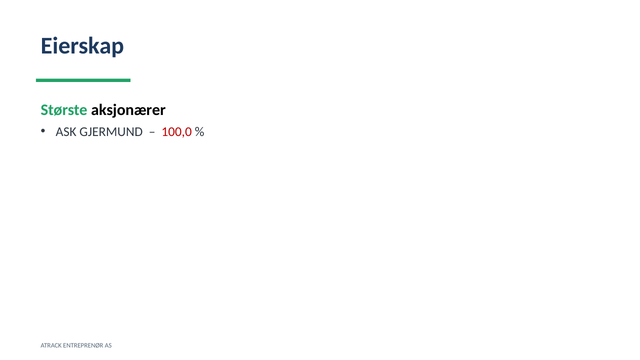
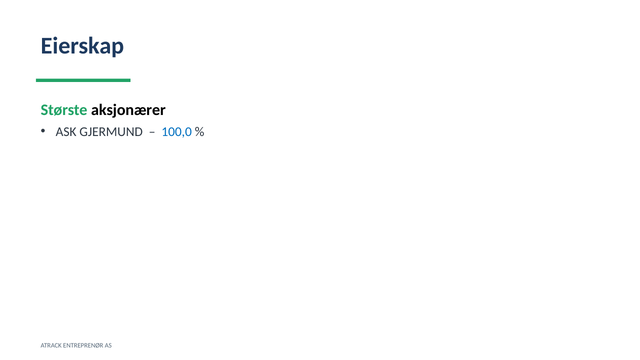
100,0 colour: red -> blue
